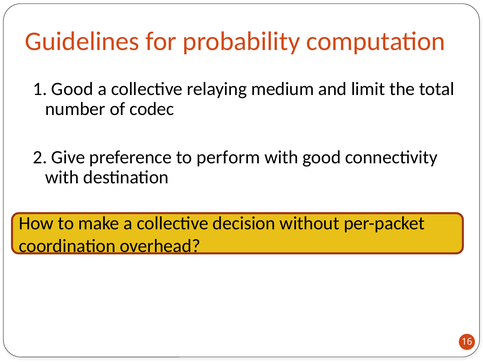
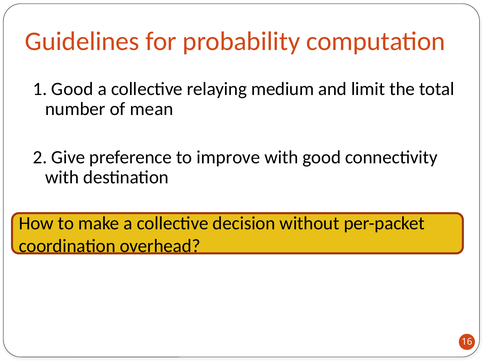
codec: codec -> mean
perform: perform -> improve
